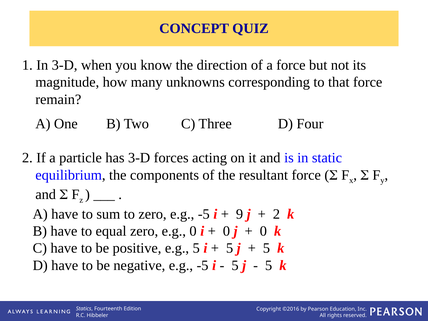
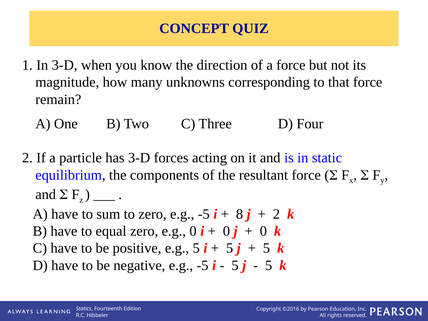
9: 9 -> 8
